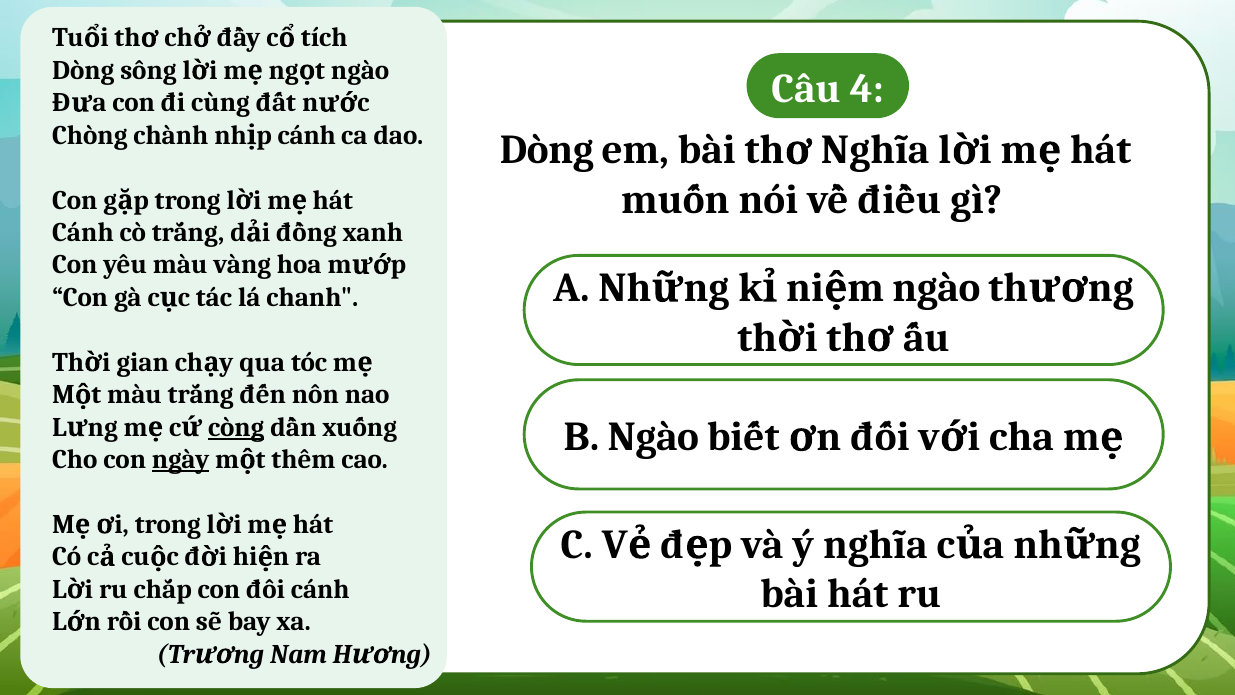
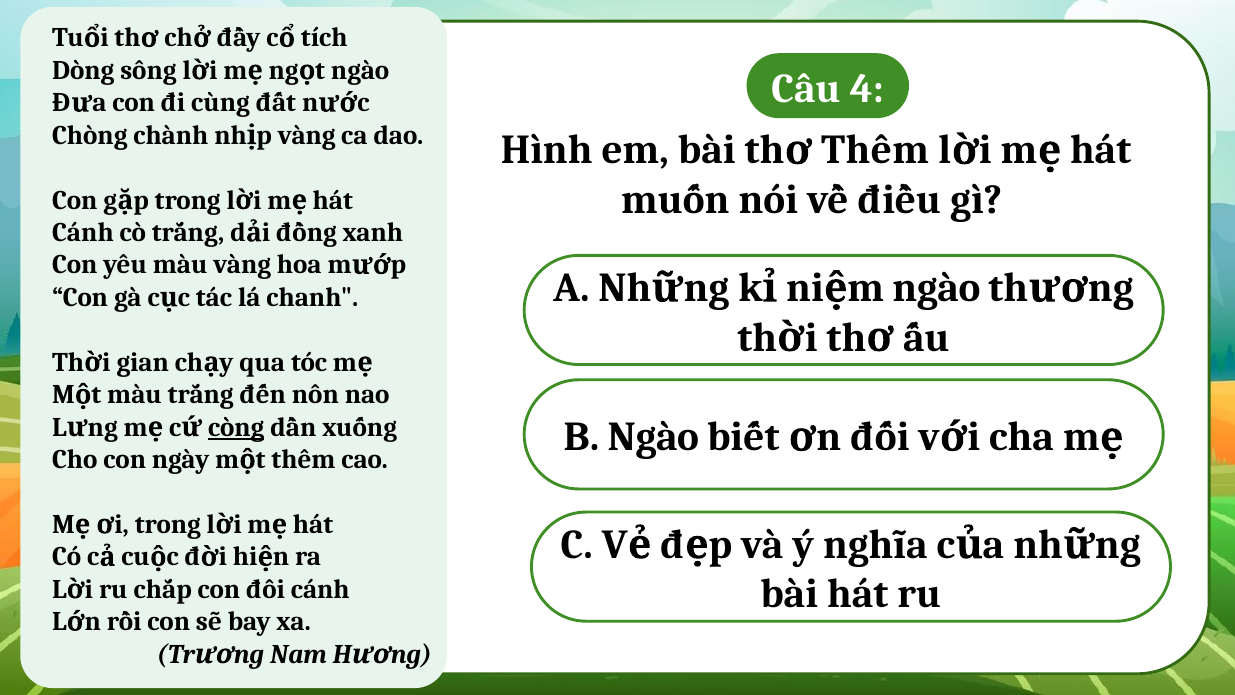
cánh at (307, 135): cánh -> vàng
Dòng at (547, 150): Dòng -> Hình
Nghĩa at (875, 150): Nghĩa -> Thêm
ngày underline: present -> none
